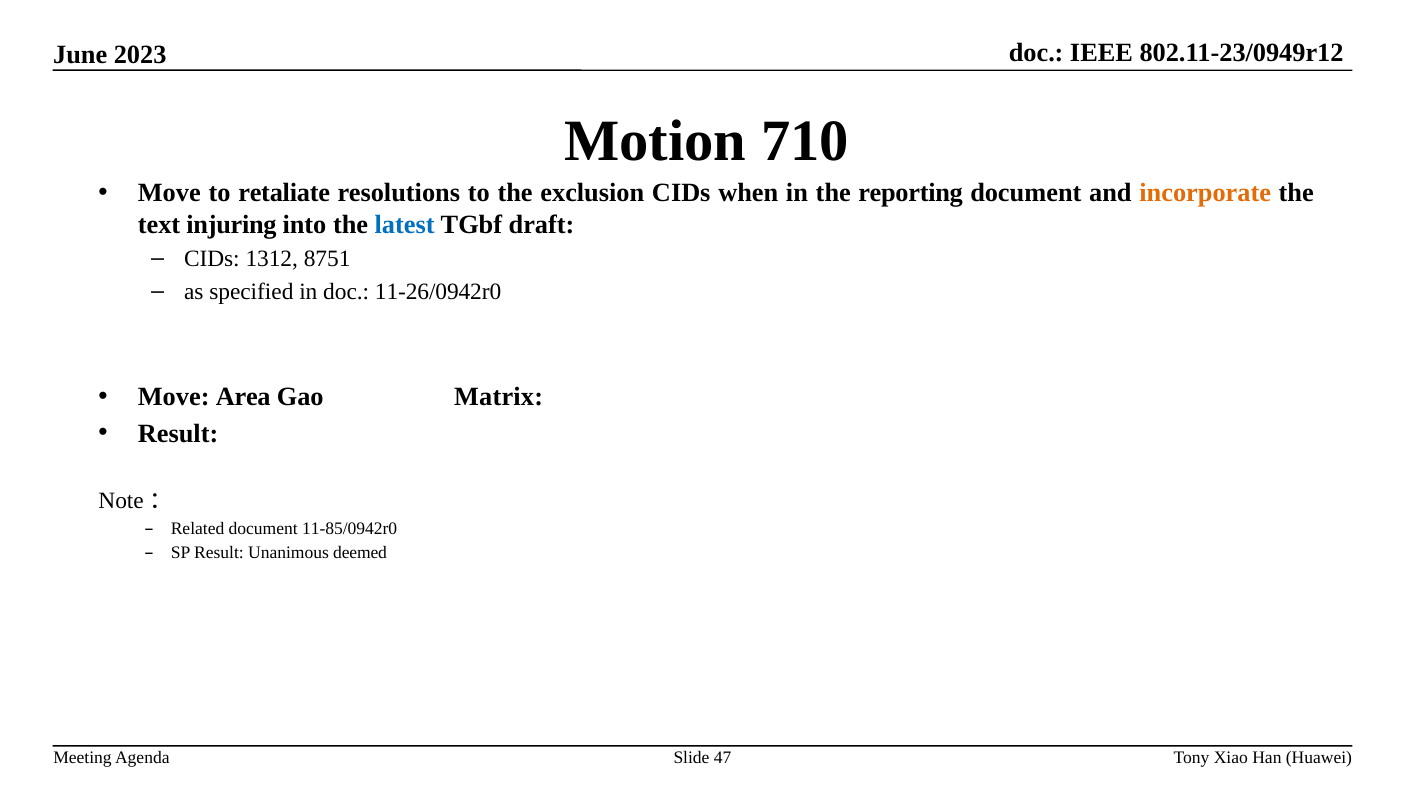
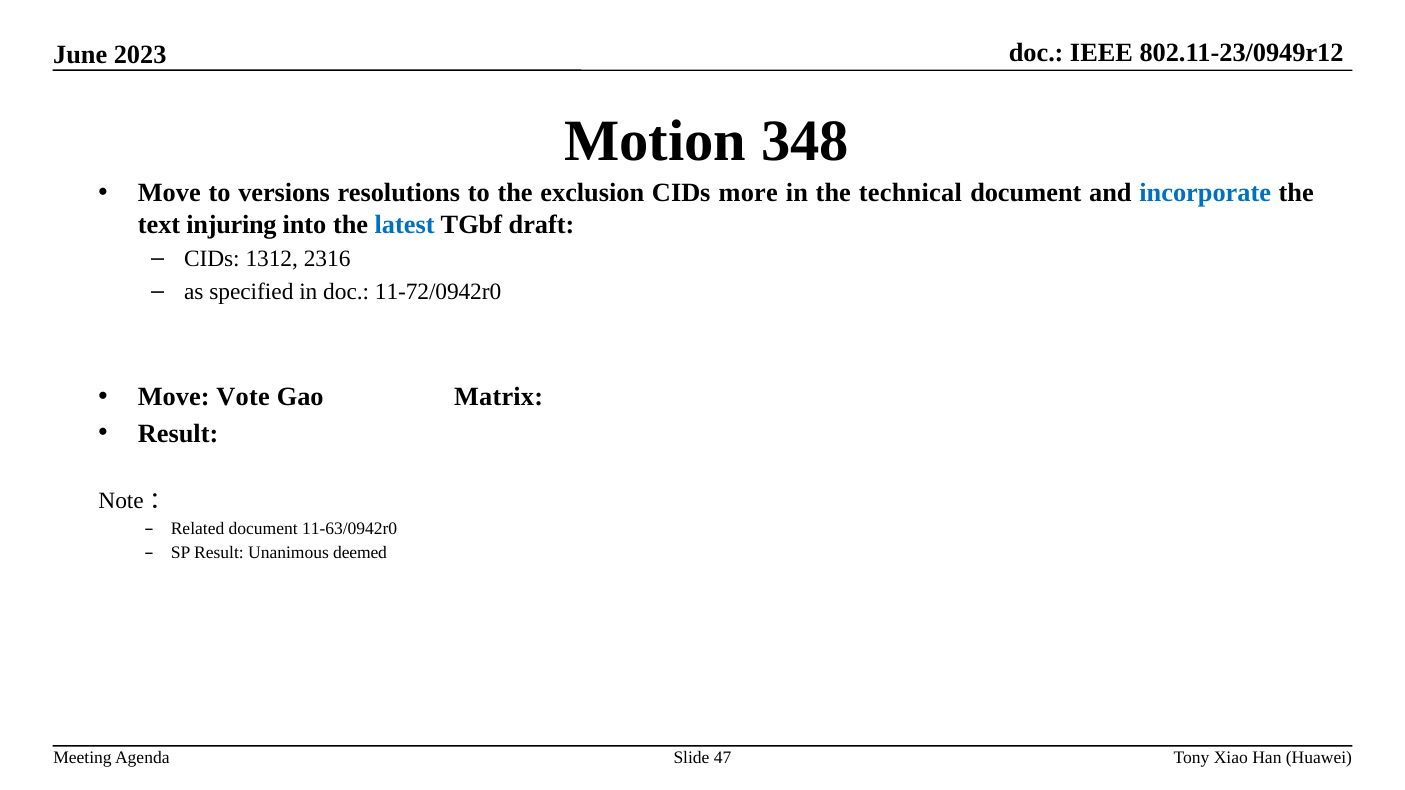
710: 710 -> 348
retaliate: retaliate -> versions
when: when -> more
reporting: reporting -> technical
incorporate colour: orange -> blue
8751: 8751 -> 2316
11-26/0942r0: 11-26/0942r0 -> 11-72/0942r0
Area: Area -> Vote
11-85/0942r0: 11-85/0942r0 -> 11-63/0942r0
